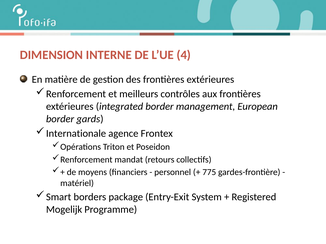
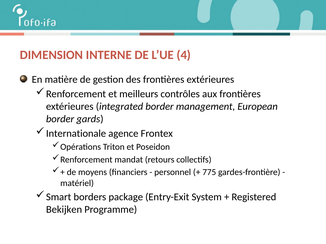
Mogelijk: Mogelijk -> Bekijken
